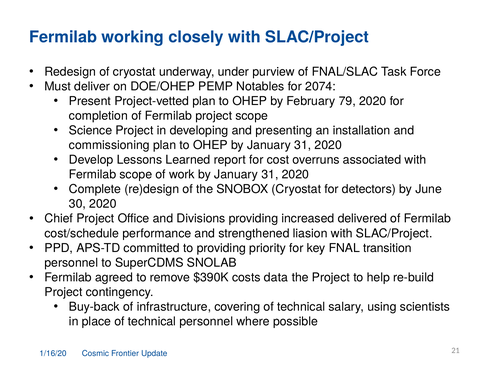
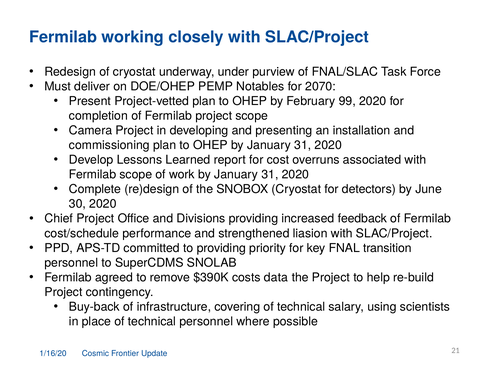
2074: 2074 -> 2070
79: 79 -> 99
Science: Science -> Camera
delivered: delivered -> feedback
